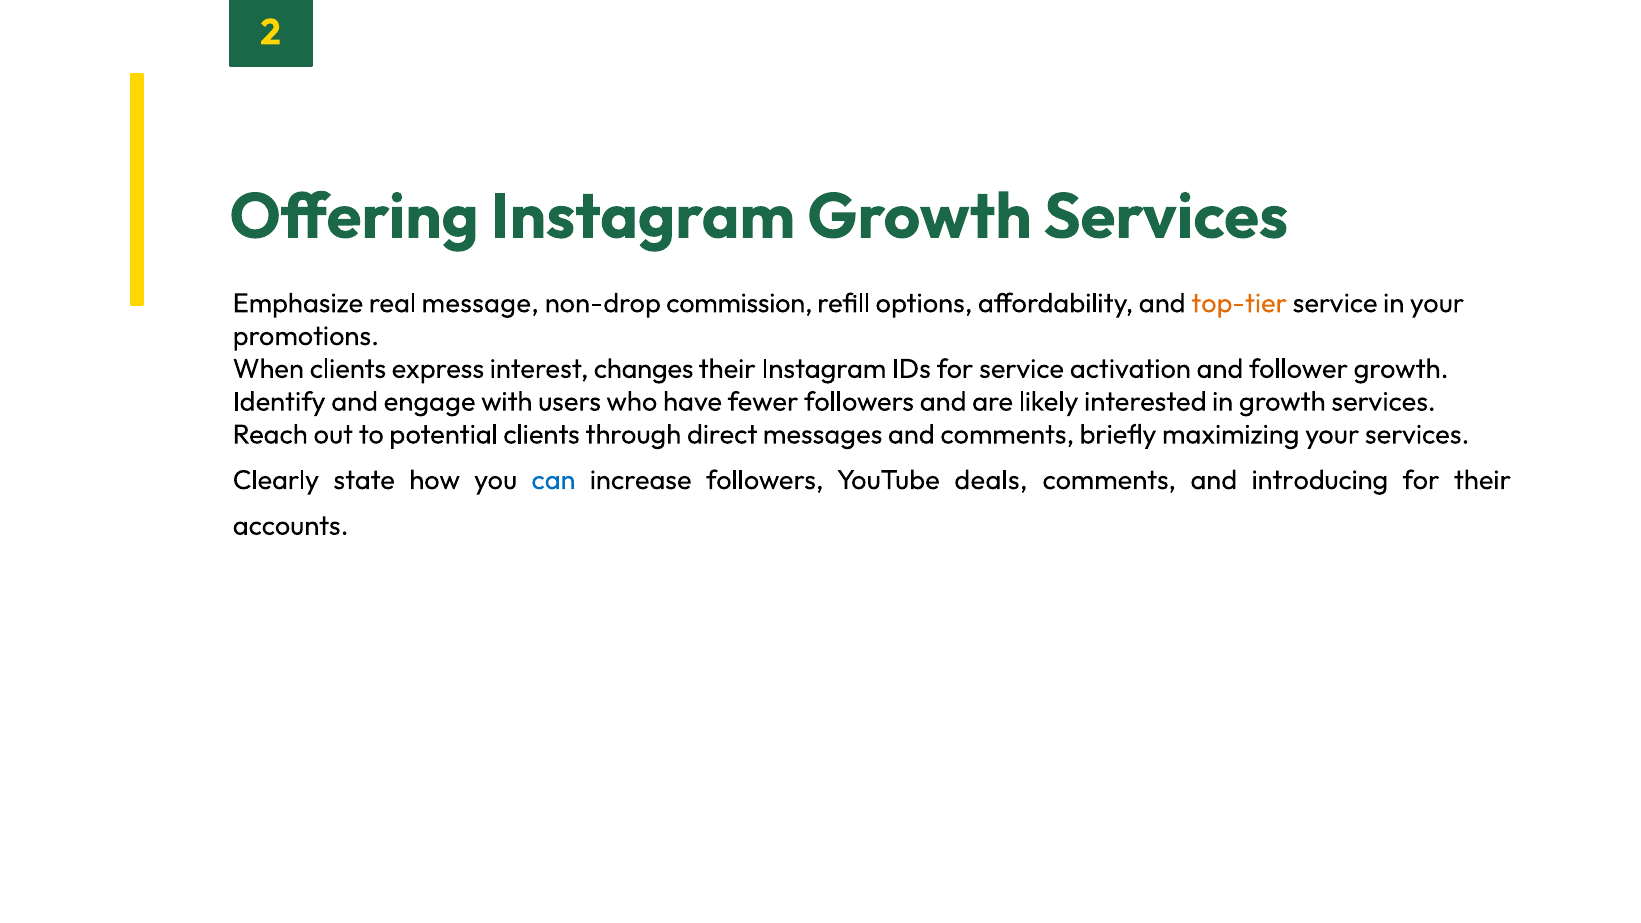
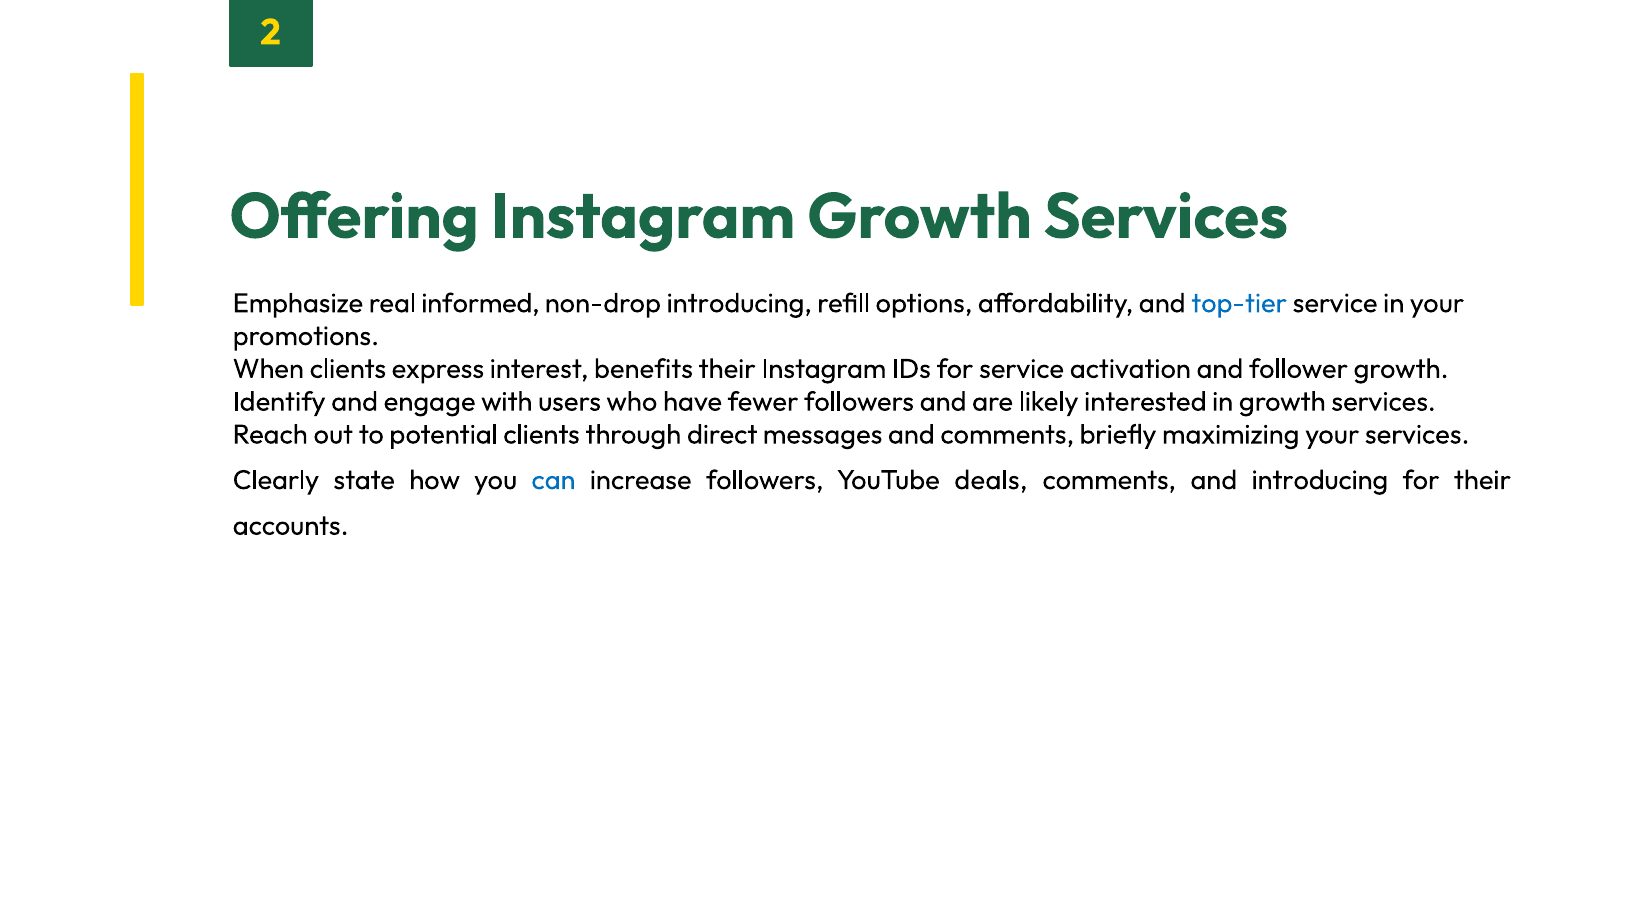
message: message -> informed
non-drop commission: commission -> introducing
top-tier colour: orange -> blue
changes: changes -> benefits
